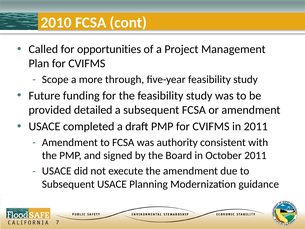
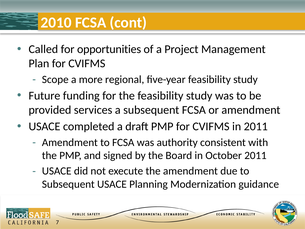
through: through -> regional
detailed: detailed -> services
